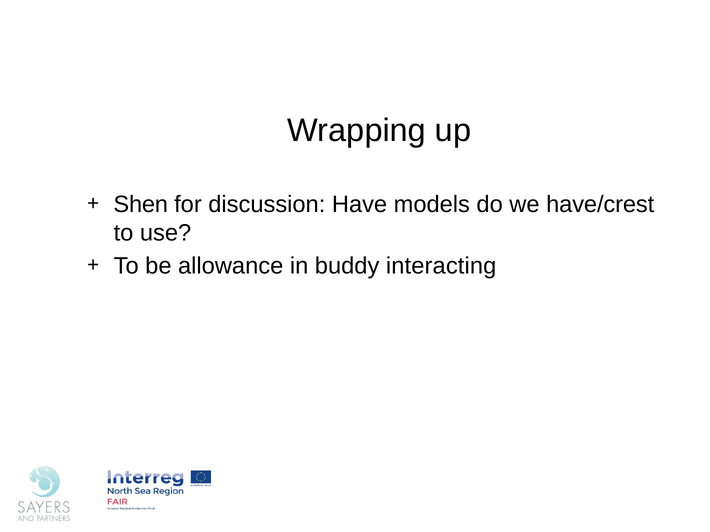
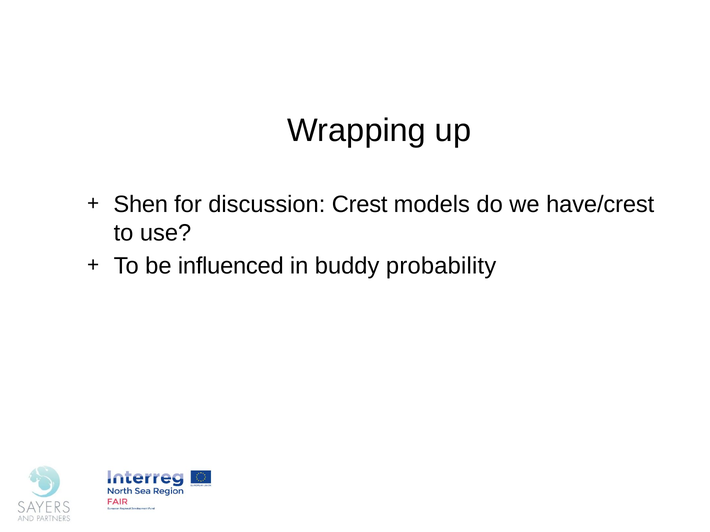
Have: Have -> Crest
allowance: allowance -> influenced
interacting: interacting -> probability
